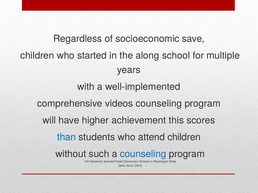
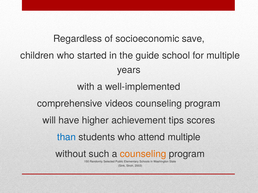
along: along -> guide
this: this -> tips
attend children: children -> multiple
counseling at (143, 154) colour: blue -> orange
